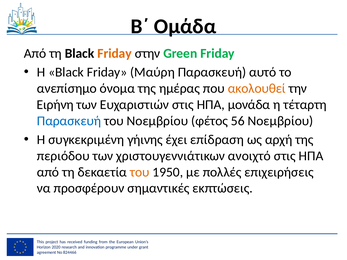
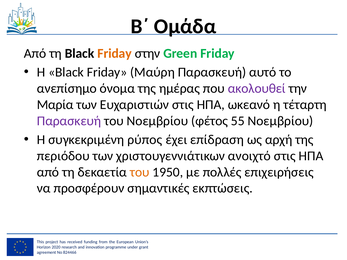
ακολουθεί colour: orange -> purple
Ειρήνη: Ειρήνη -> Μαρία
μονάδα: μονάδα -> ωκεανό
Παρασκευή at (69, 121) colour: blue -> purple
56: 56 -> 55
γήινης: γήινης -> ρύπος
